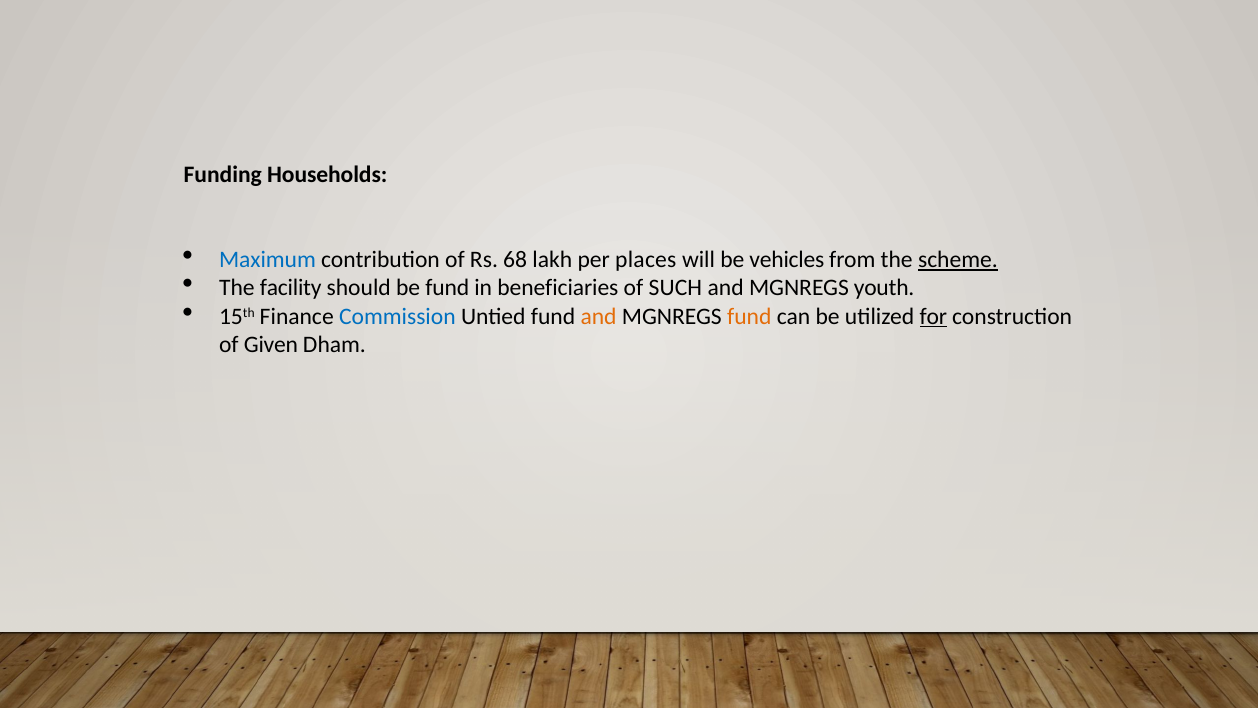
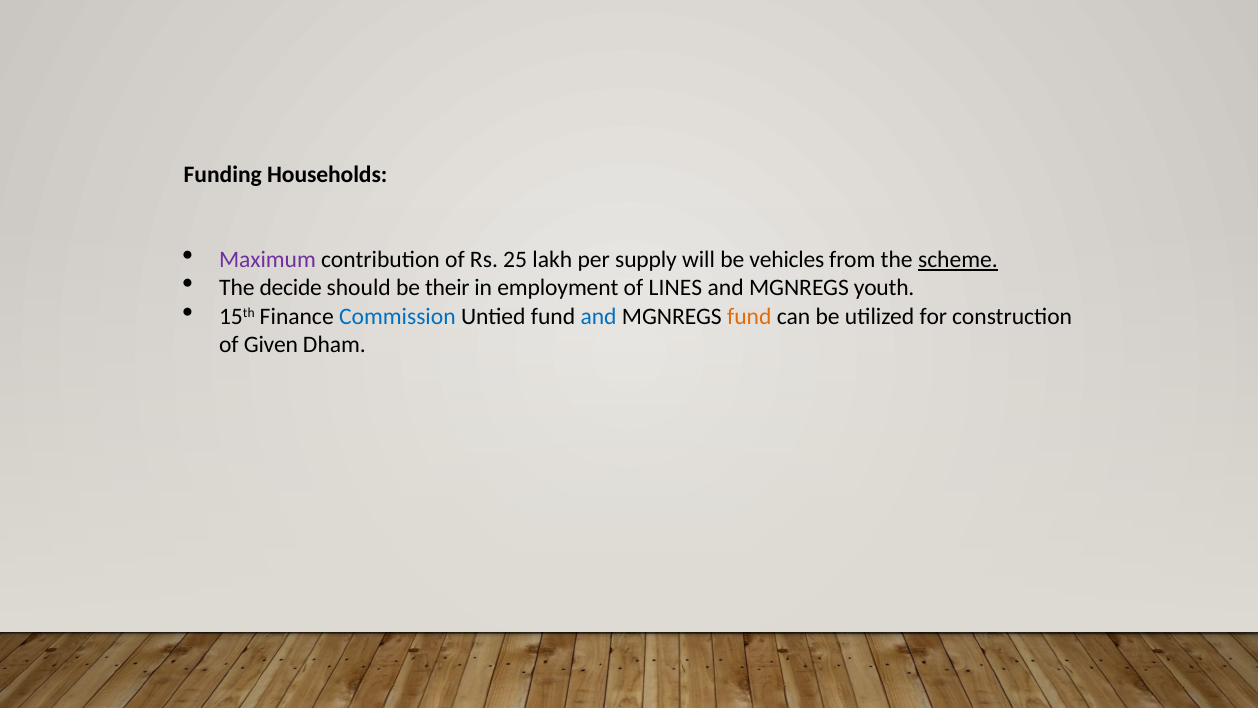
Maximum colour: blue -> purple
68: 68 -> 25
places: places -> supply
facility: facility -> decide
be fund: fund -> their
beneficiaries: beneficiaries -> employment
SUCH: SUCH -> LINES
and at (599, 316) colour: orange -> blue
for underline: present -> none
